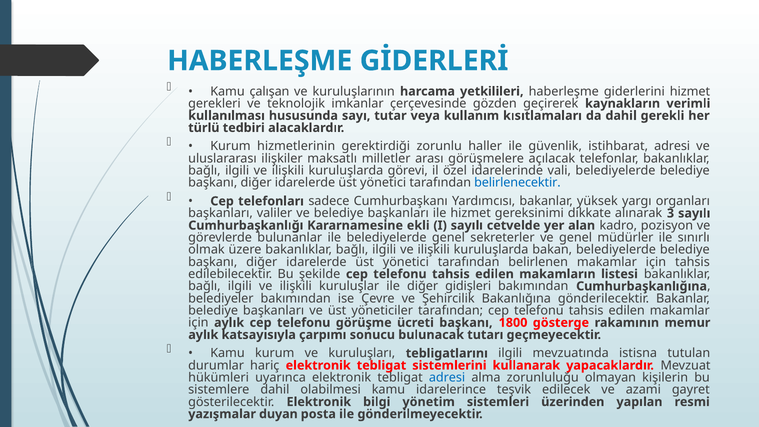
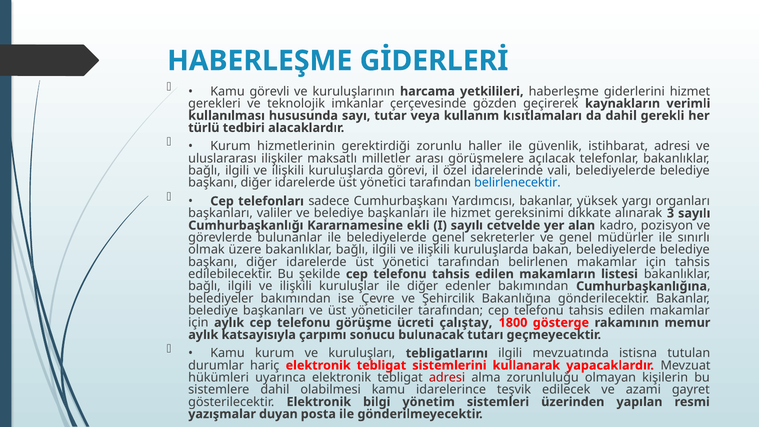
çalışan: çalışan -> görevli
gidişleri: gidişleri -> edenler
ücreti başkanı: başkanı -> çalıştay
adresi at (447, 378) colour: blue -> red
